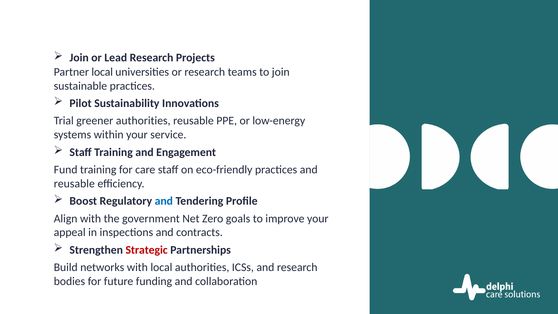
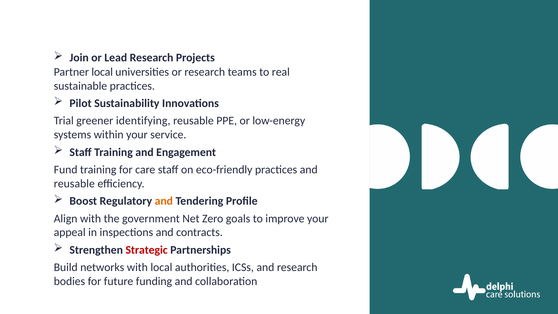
to join: join -> real
greener authorities: authorities -> identifying
and at (164, 201) colour: blue -> orange
